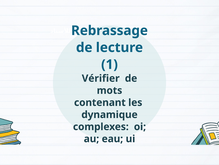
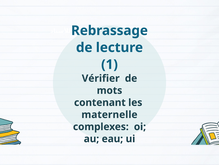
dynamique: dynamique -> maternelle
